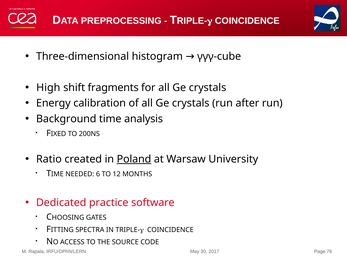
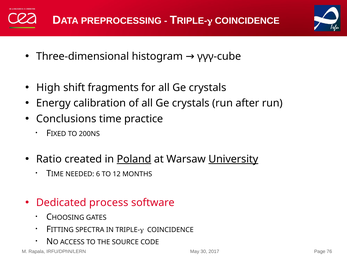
Background: Background -> Conclusions
analysis: analysis -> practice
University underline: none -> present
practice: practice -> process
